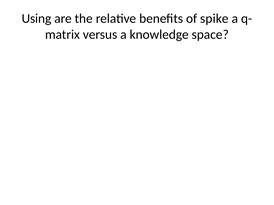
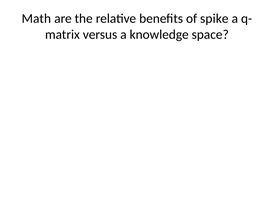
Using: Using -> Math
